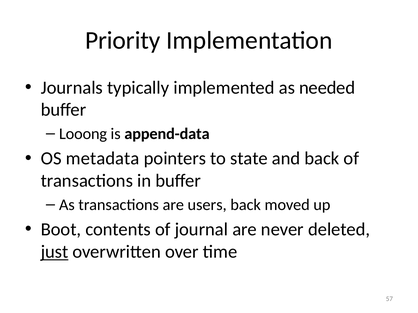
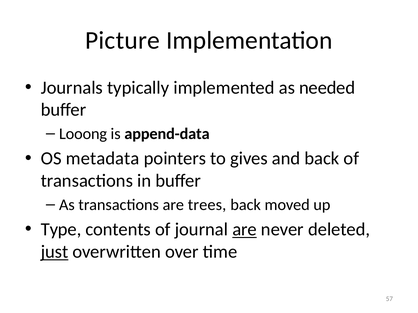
Priority: Priority -> Picture
state: state -> gives
users: users -> trees
Boot: Boot -> Type
are at (245, 230) underline: none -> present
